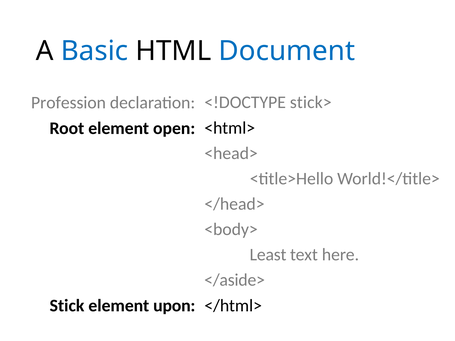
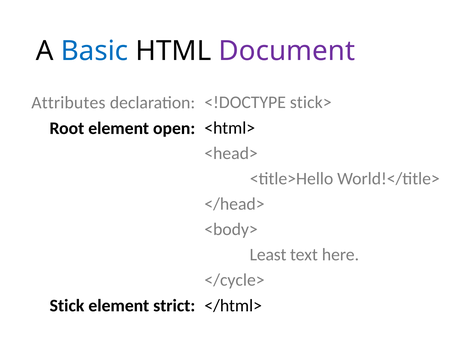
Document colour: blue -> purple
Profession: Profession -> Attributes
</aside>: </aside> -> </cycle>
upon: upon -> strict
